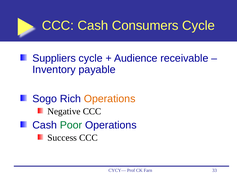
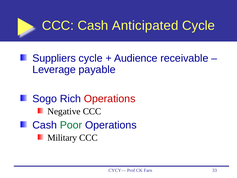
Consumers: Consumers -> Anticipated
Inventory: Inventory -> Leverage
Operations at (110, 99) colour: orange -> red
Success: Success -> Military
